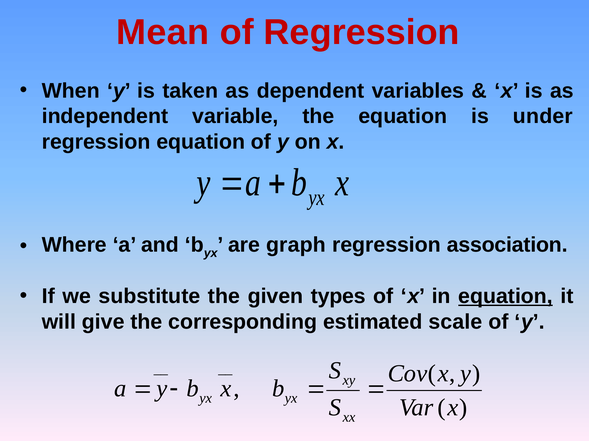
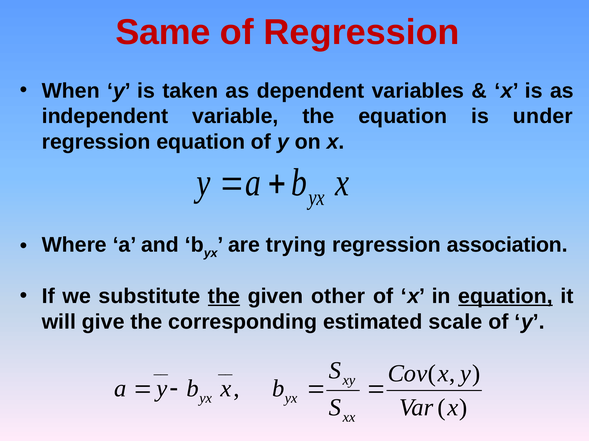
Mean: Mean -> Same
graph: graph -> trying
the at (224, 297) underline: none -> present
types: types -> other
